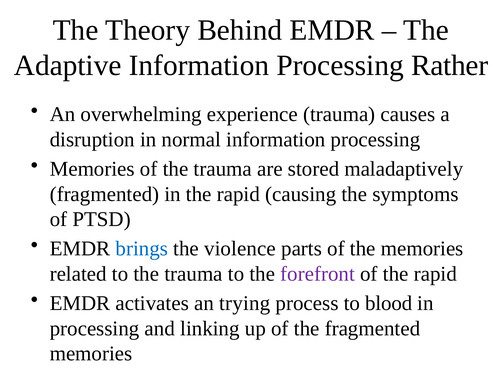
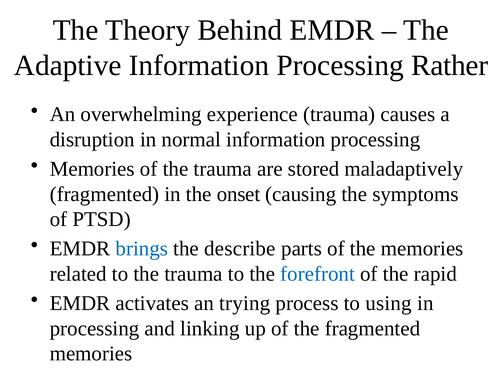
in the rapid: rapid -> onset
violence: violence -> describe
forefront colour: purple -> blue
blood: blood -> using
